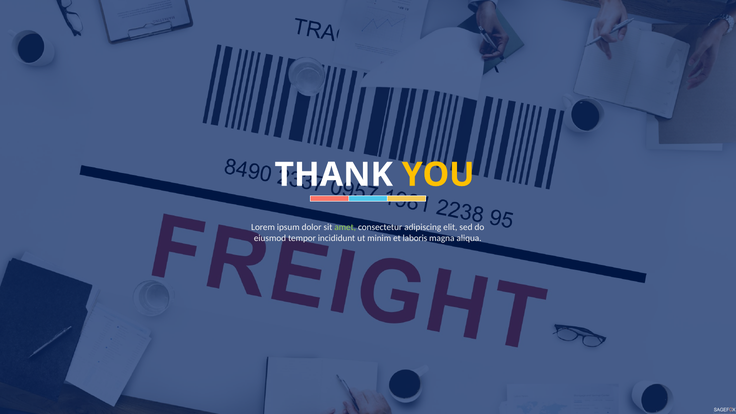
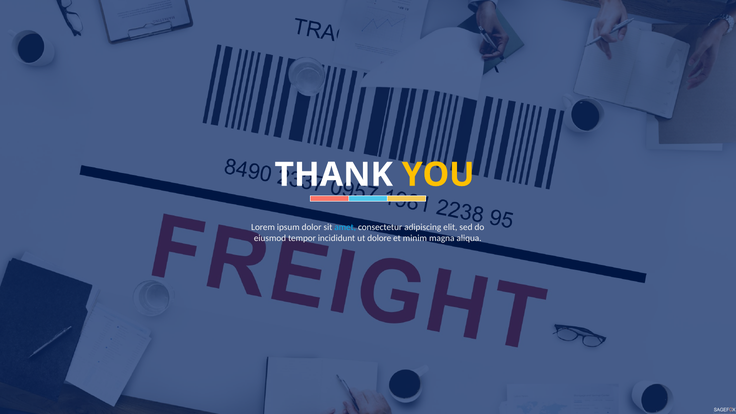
amet colour: light green -> light blue
minim: minim -> dolore
laboris: laboris -> minim
